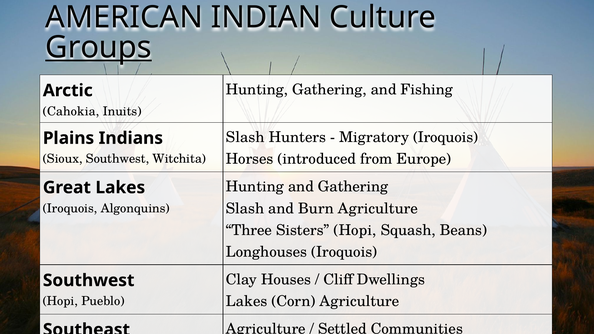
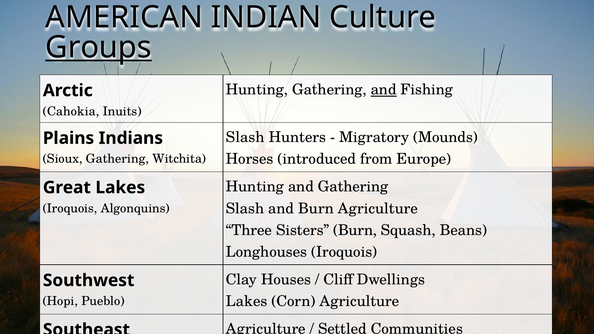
and at (384, 90) underline: none -> present
Migratory Iroquois: Iroquois -> Mounds
Sioux Southwest: Southwest -> Gathering
Sisters Hopi: Hopi -> Burn
